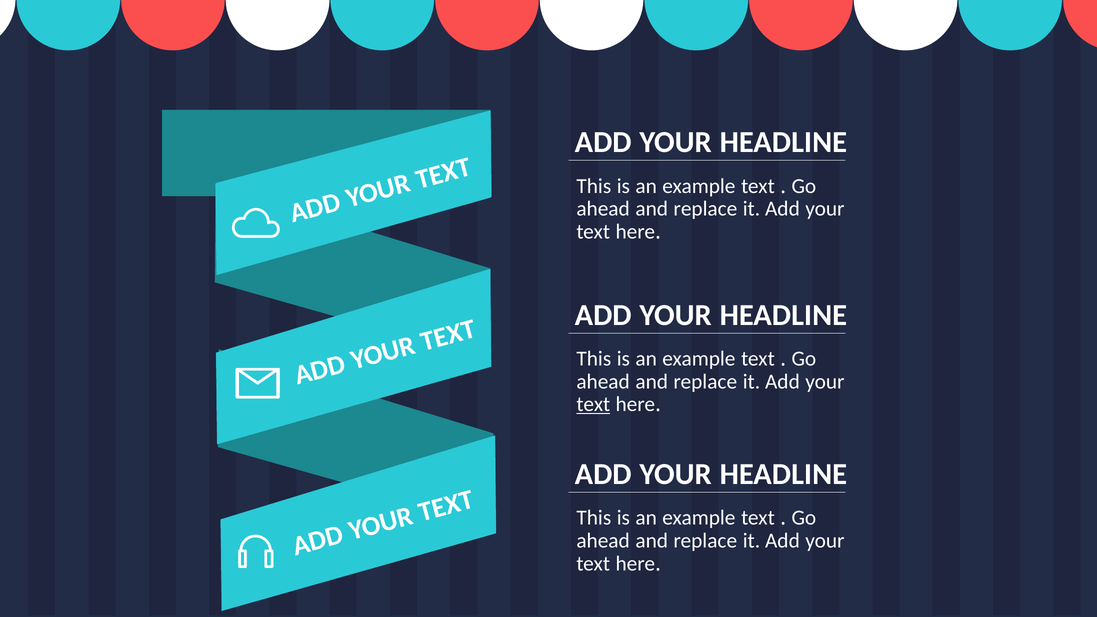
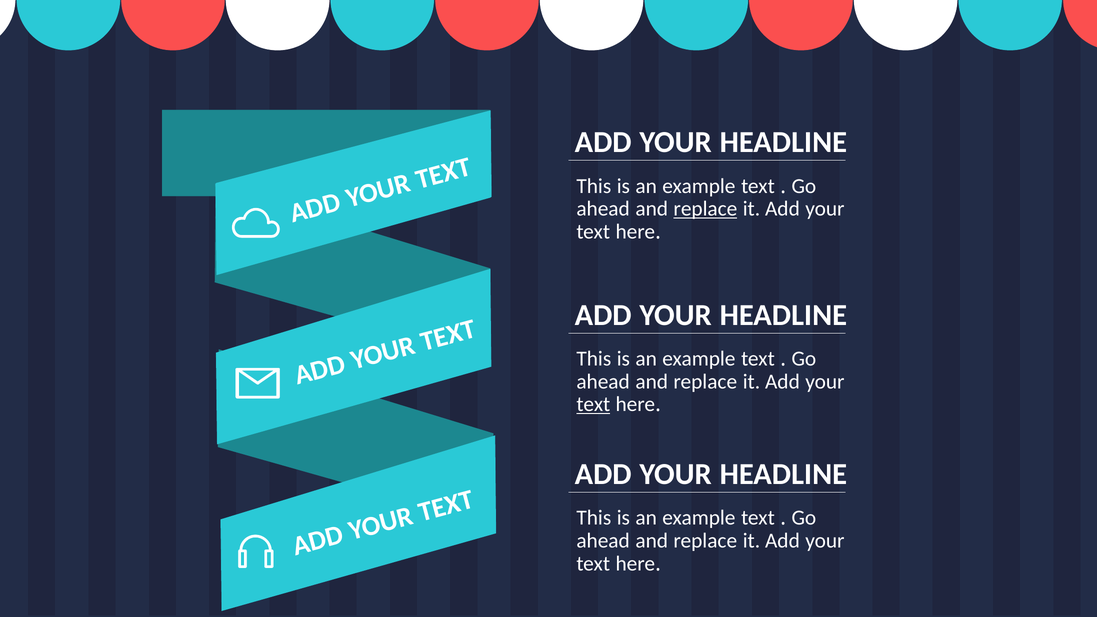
replace at (705, 209) underline: none -> present
